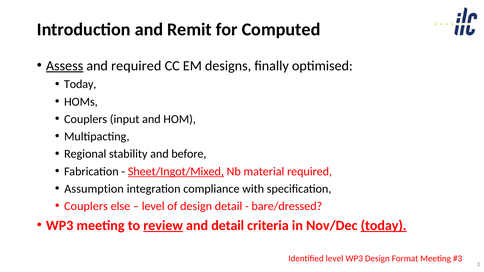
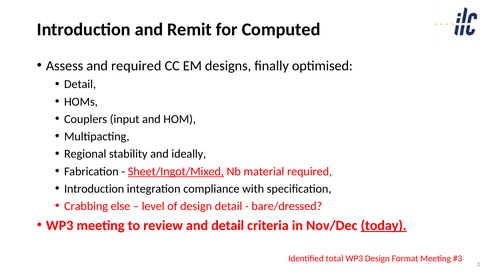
Assess underline: present -> none
Today at (80, 84): Today -> Detail
before: before -> ideally
Assumption at (94, 189): Assumption -> Introduction
Couplers at (86, 206): Couplers -> Crabbing
review underline: present -> none
Identified level: level -> total
